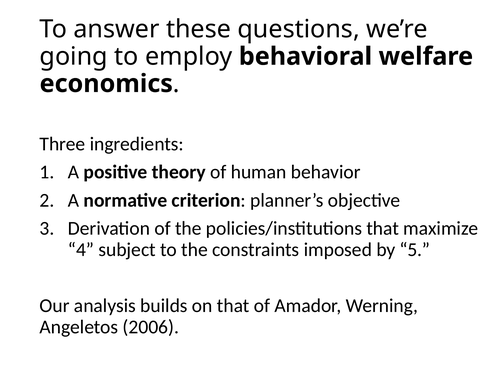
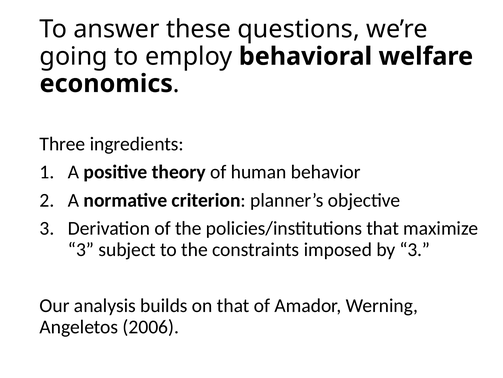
4 at (81, 249): 4 -> 3
by 5: 5 -> 3
